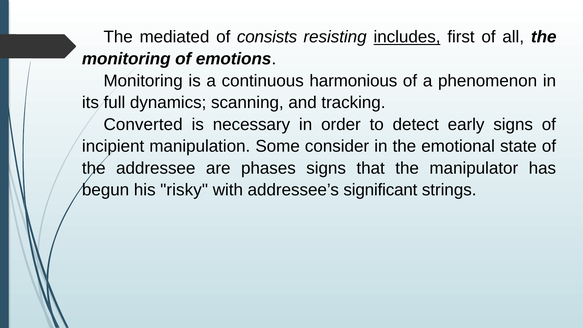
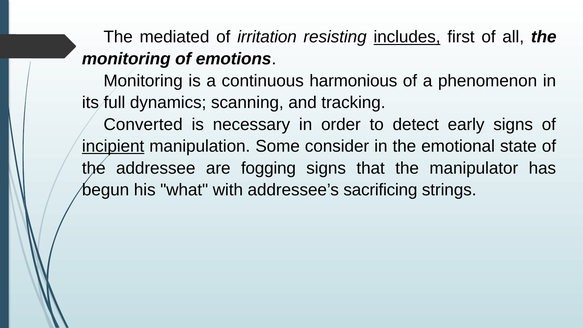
consists: consists -> irritation
incipient underline: none -> present
phases: phases -> fogging
risky: risky -> what
significant: significant -> sacrificing
